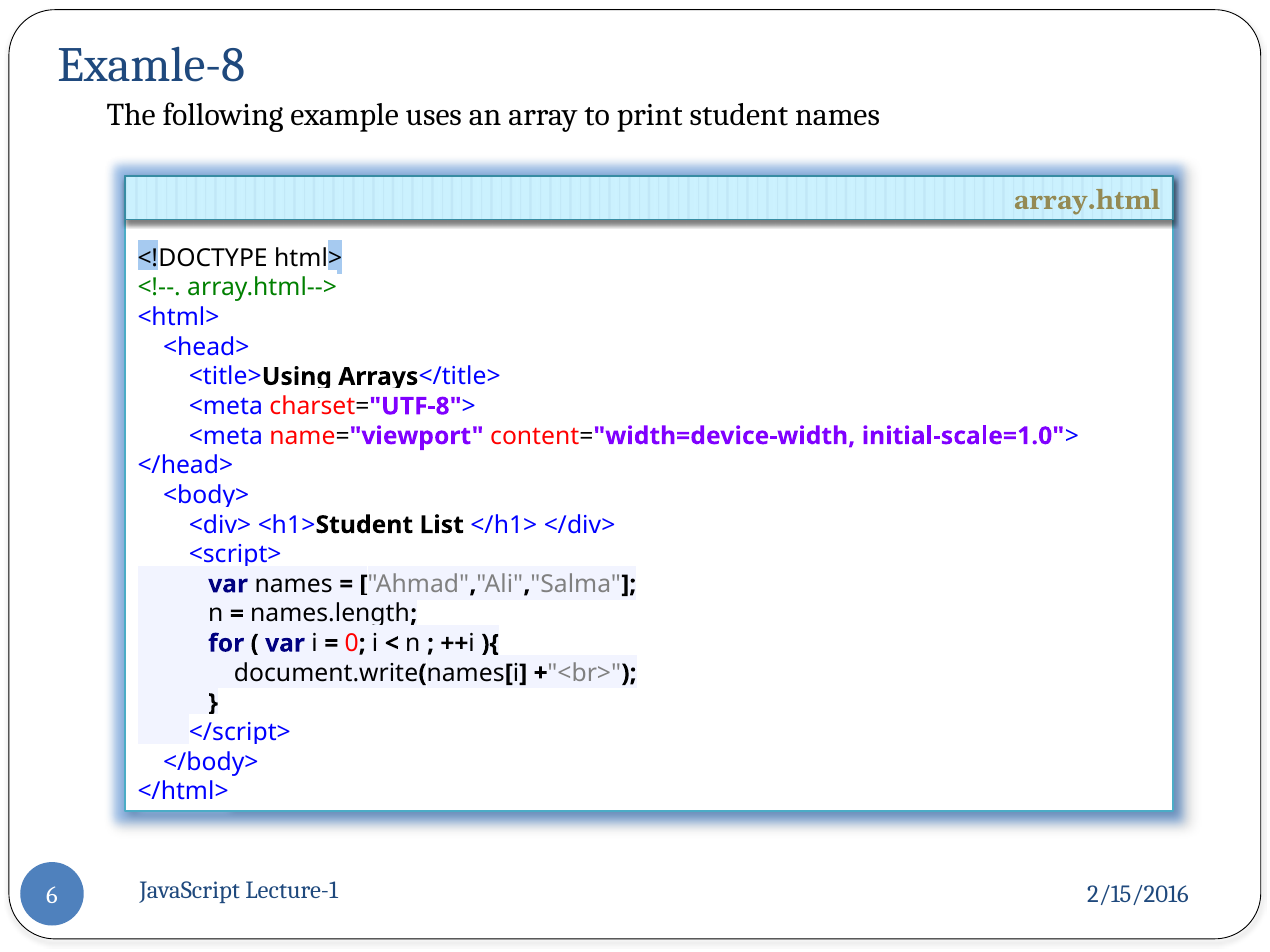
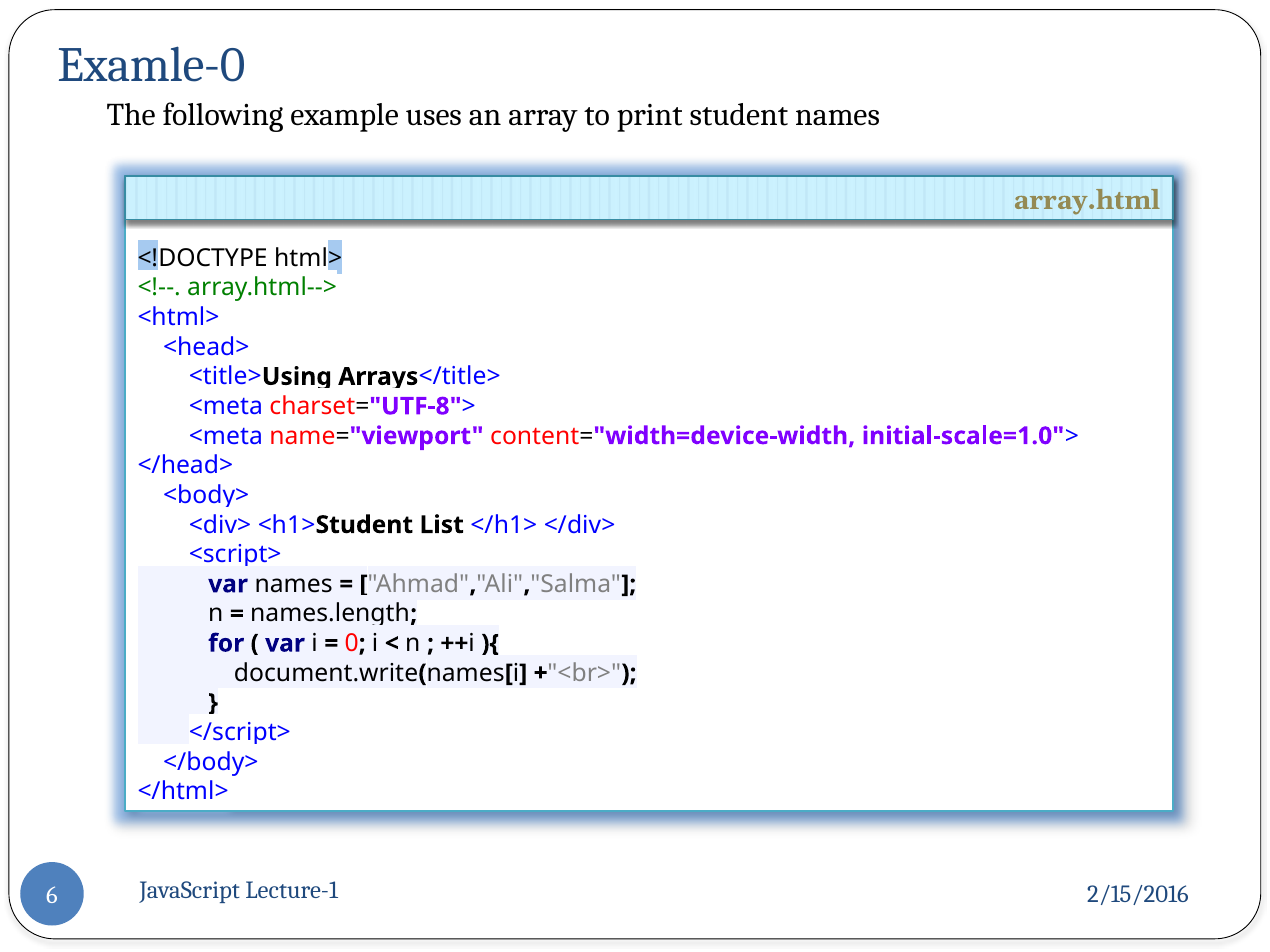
Examle-8: Examle-8 -> Examle-0
